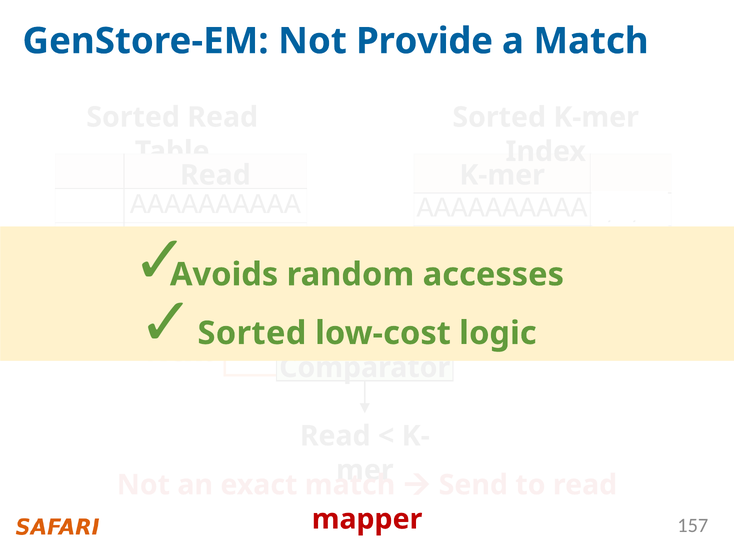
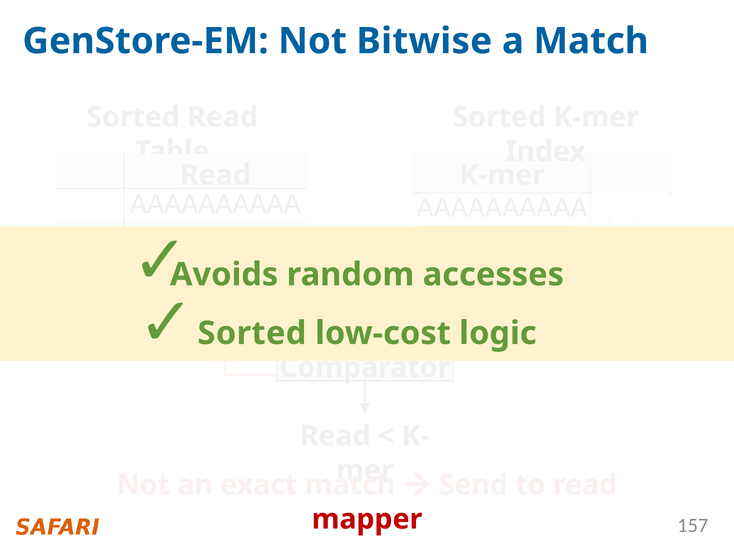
Provide: Provide -> Bitwise
